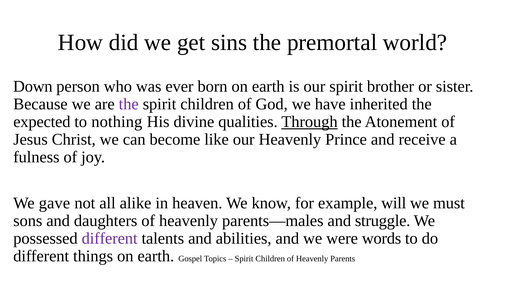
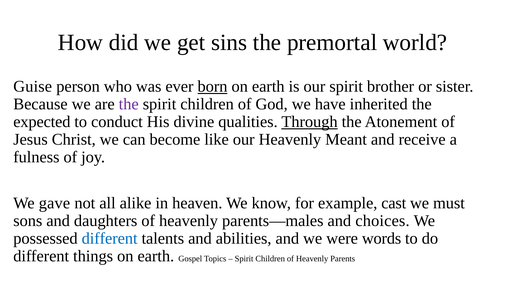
Down: Down -> Guise
born underline: none -> present
nothing: nothing -> conduct
Prince: Prince -> Meant
will: will -> cast
struggle: struggle -> choices
different at (110, 238) colour: purple -> blue
